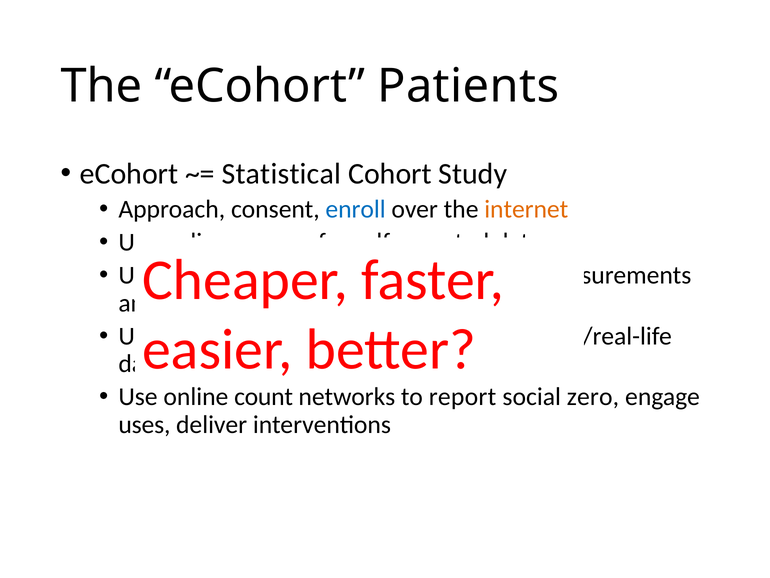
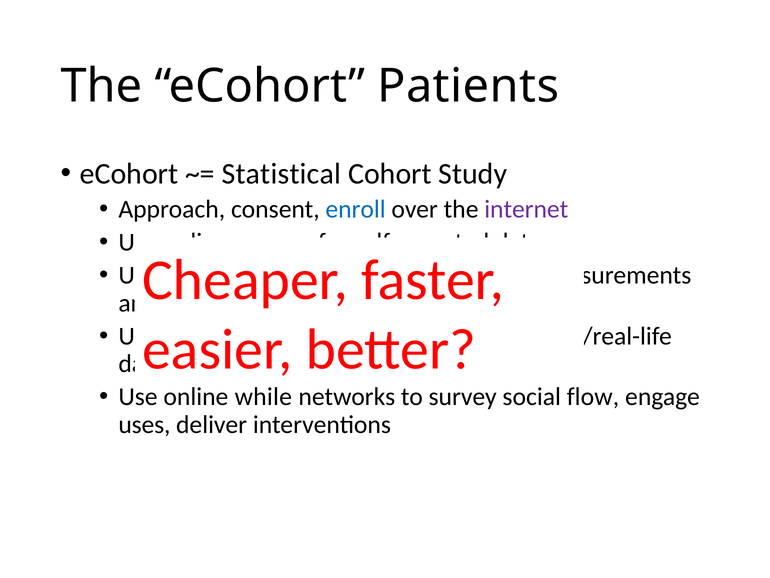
internet colour: orange -> purple
count: count -> while
report: report -> survey
zero: zero -> flow
